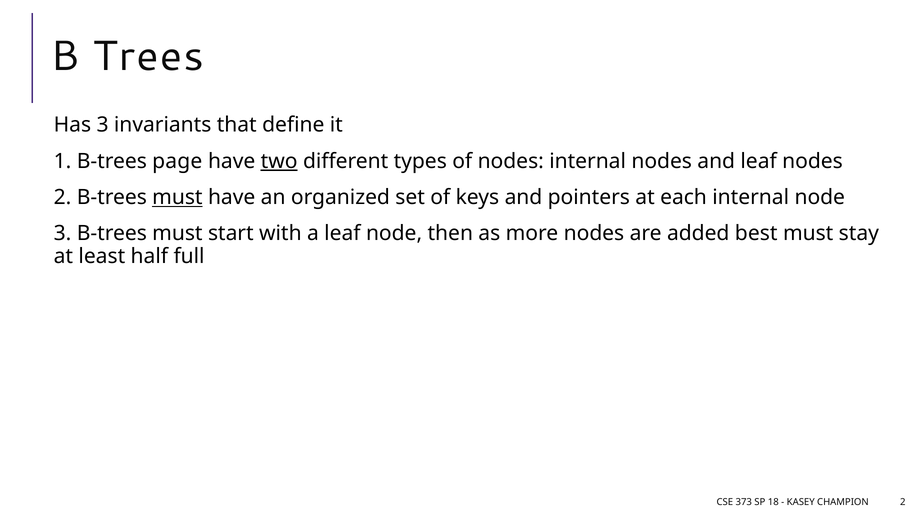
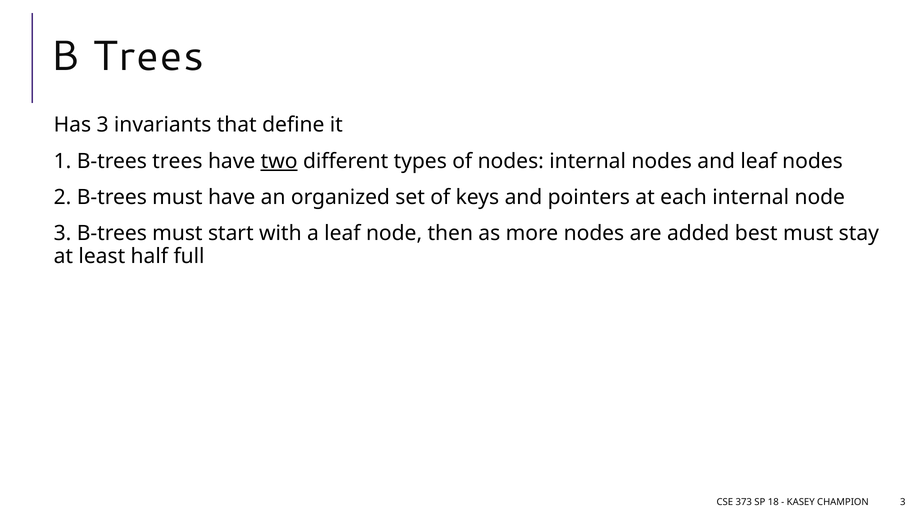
B-trees page: page -> trees
must at (177, 197) underline: present -> none
CHAMPION 2: 2 -> 3
